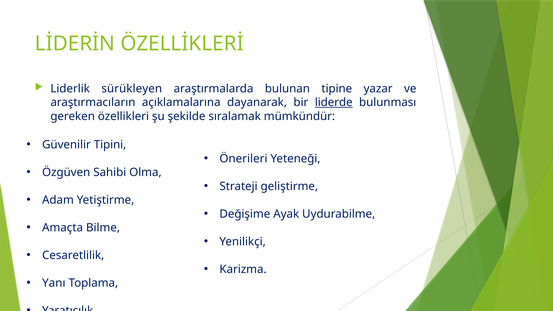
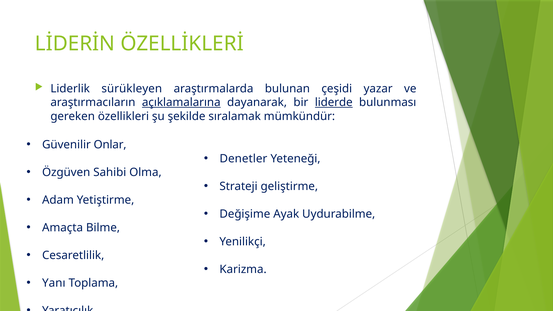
tipine: tipine -> çeşidi
açıklamalarına underline: none -> present
Tipini: Tipini -> Onlar
Önerileri: Önerileri -> Denetler
